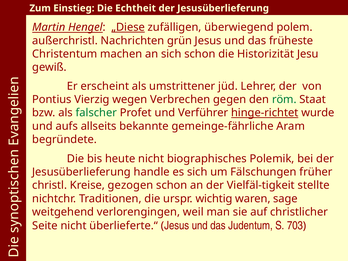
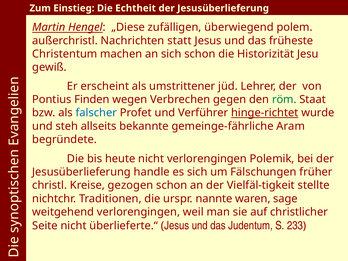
„Diese underline: present -> none
grün: grün -> statt
Vierzig: Vierzig -> Finden
falscher colour: green -> blue
aufs: aufs -> steh
nicht biographisches: biographisches -> verlorengingen
wichtig: wichtig -> nannte
703: 703 -> 233
